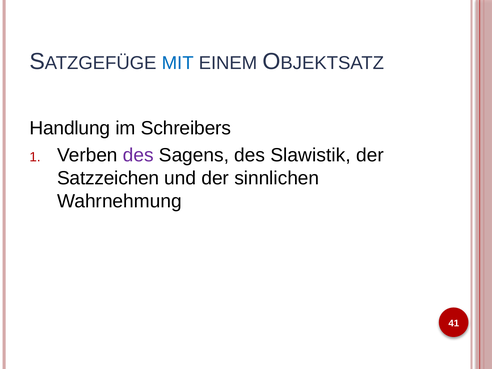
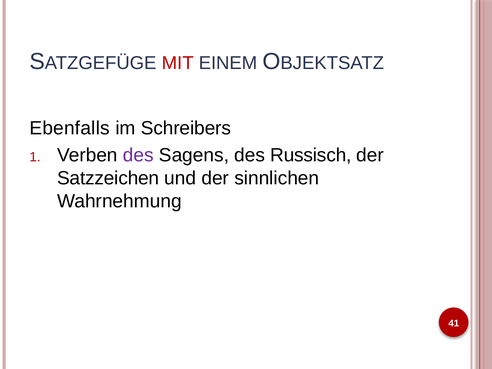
MIT colour: blue -> red
Handlung: Handlung -> Ebenfalls
Slawistik: Slawistik -> Russisch
